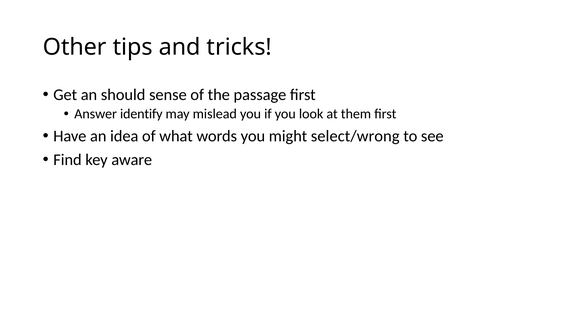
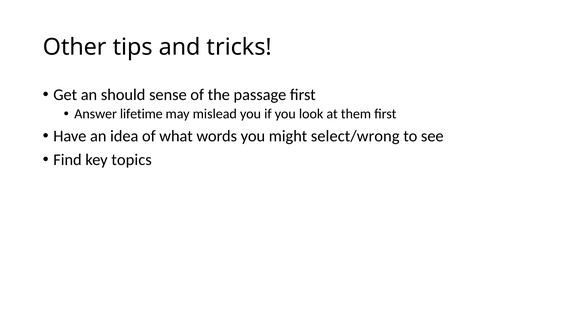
identify: identify -> lifetime
aware: aware -> topics
